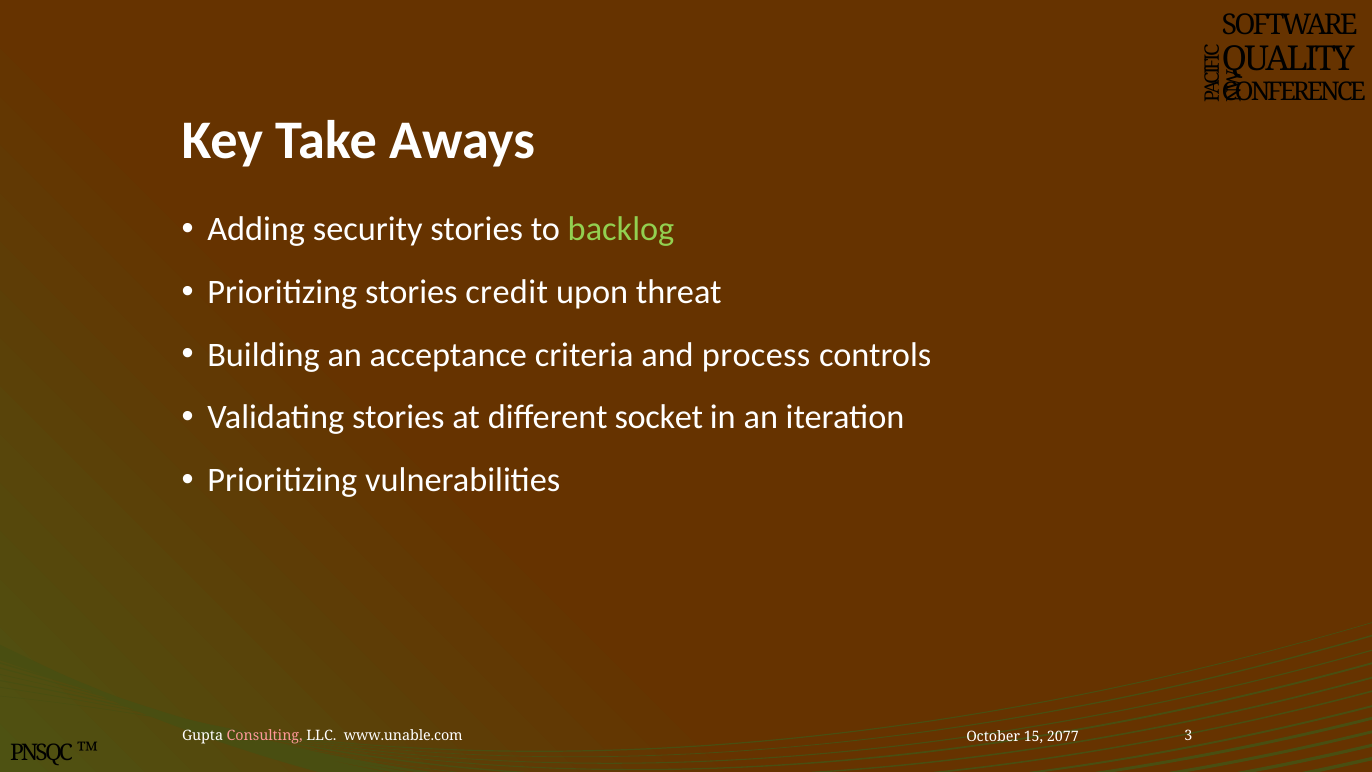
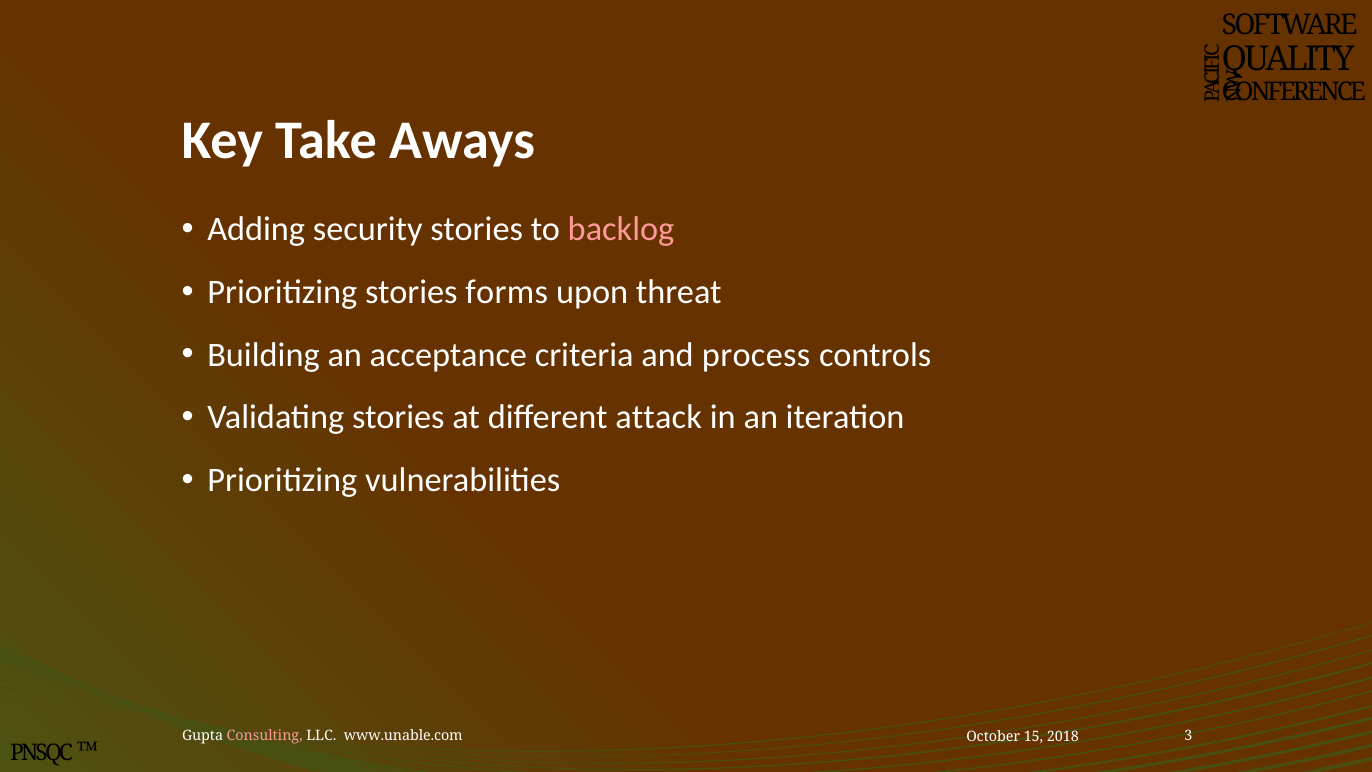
backlog colour: light green -> pink
credit: credit -> forms
socket: socket -> attack
2077: 2077 -> 2018
